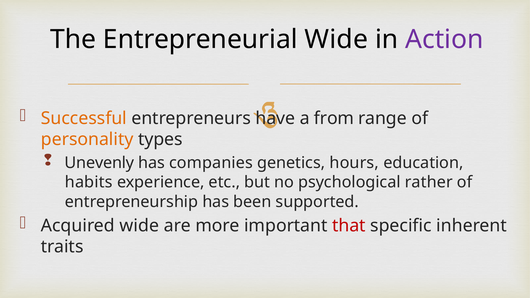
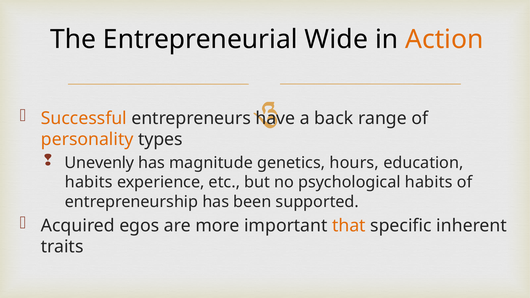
Action colour: purple -> orange
from: from -> back
companies: companies -> magnitude
psychological rather: rather -> habits
Acquired wide: wide -> egos
that colour: red -> orange
